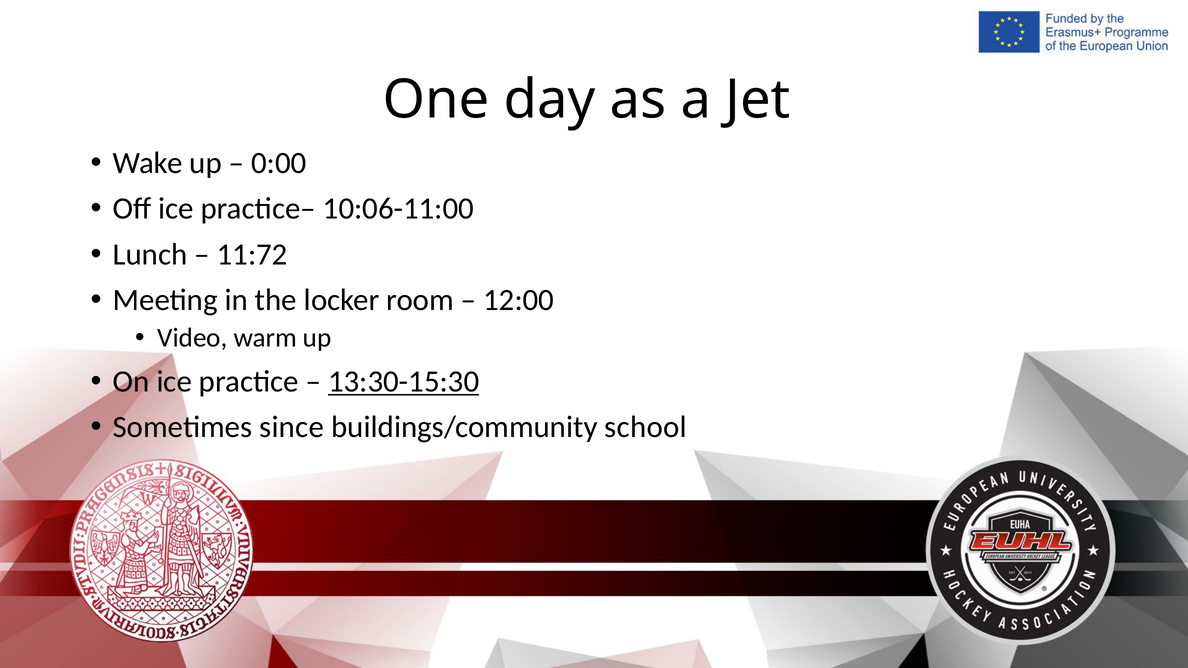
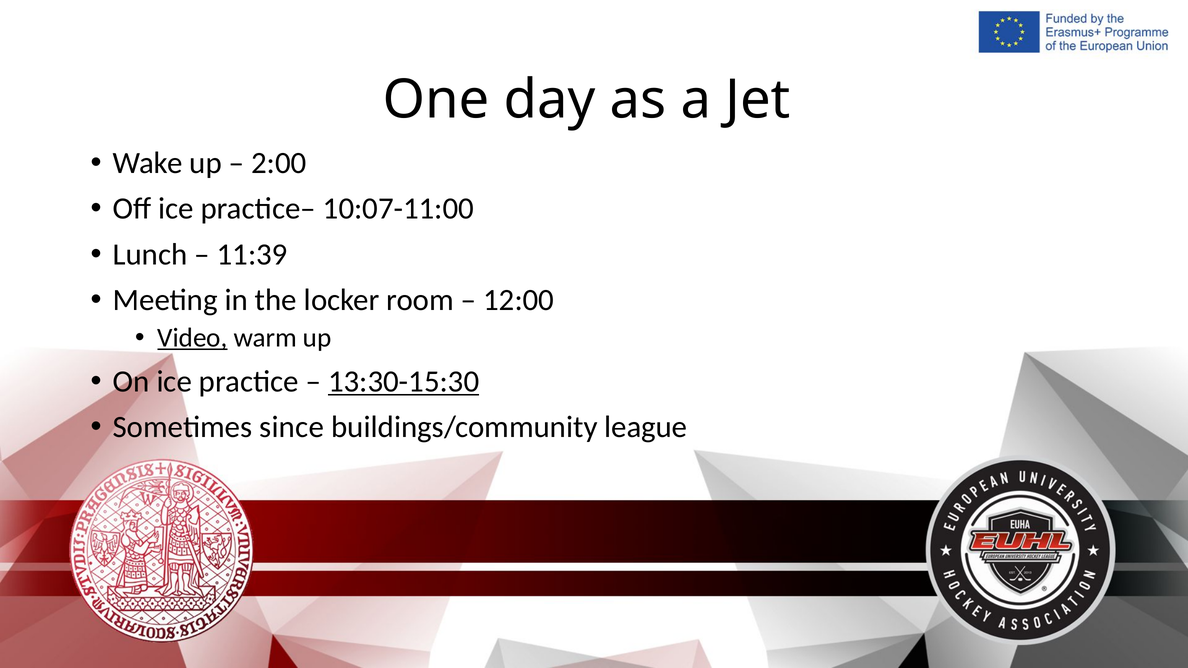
0:00: 0:00 -> 2:00
10:06-11:00: 10:06-11:00 -> 10:07-11:00
11:72: 11:72 -> 11:39
Video underline: none -> present
school: school -> league
